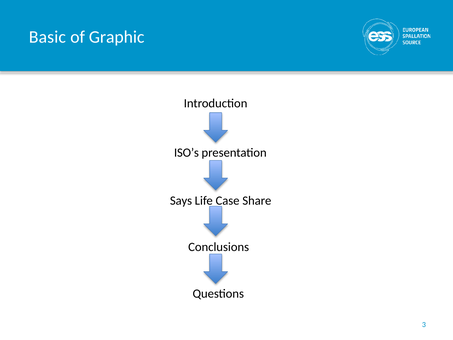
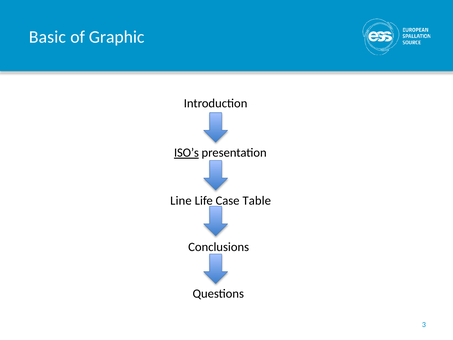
ISO’s underline: none -> present
Says: Says -> Line
Share: Share -> Table
